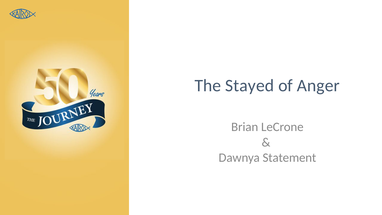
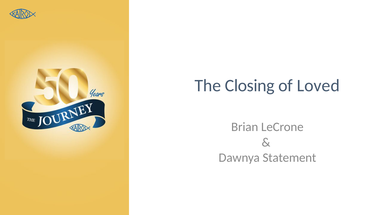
Stayed: Stayed -> Closing
Anger: Anger -> Loved
